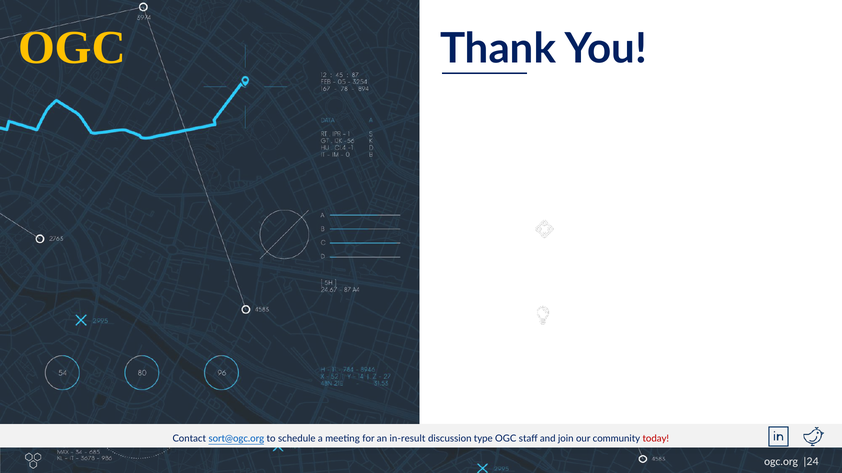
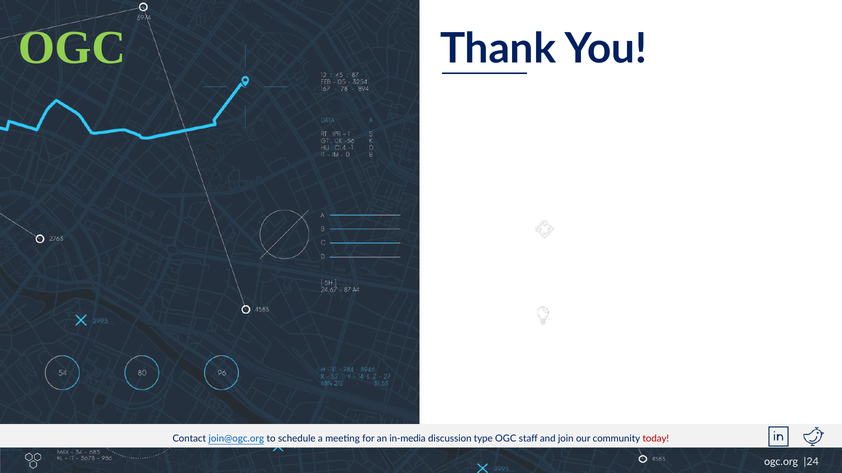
OGC at (72, 48) colour: yellow -> light green
sort@ogc.org: sort@ogc.org -> join@ogc.org
in-result: in-result -> in-media
